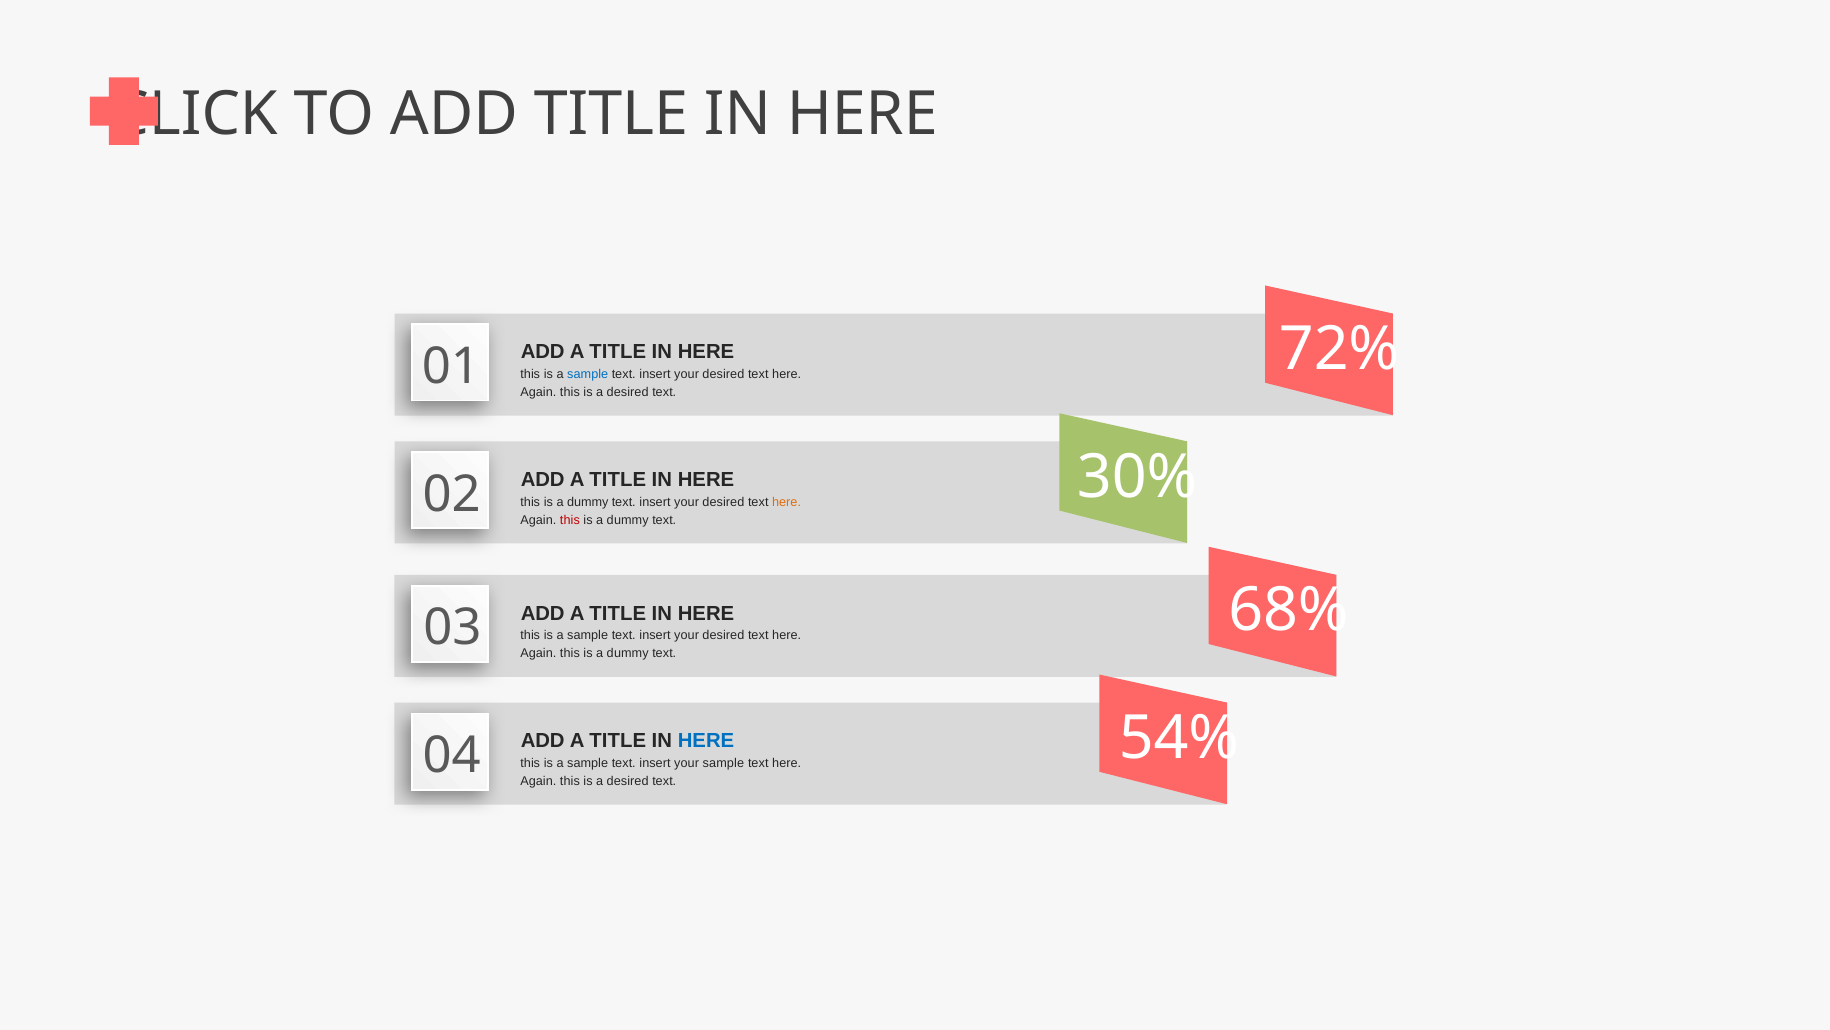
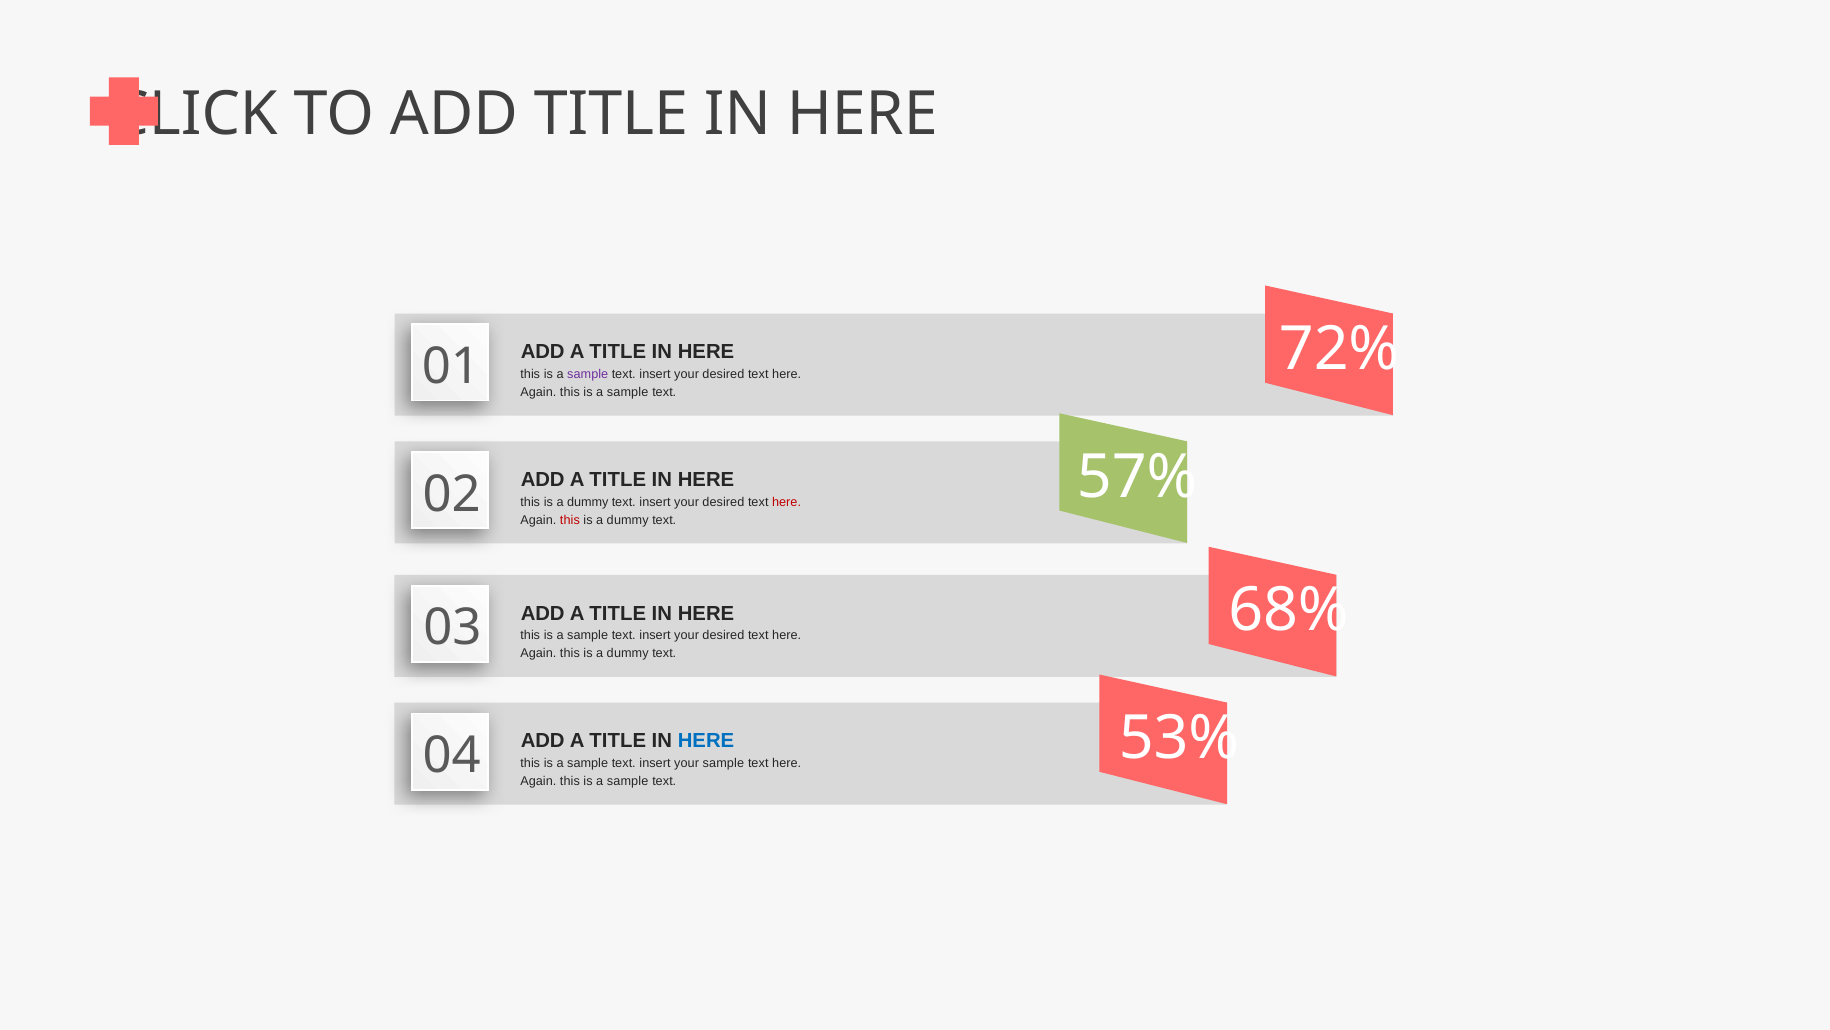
sample at (588, 374) colour: blue -> purple
desired at (628, 392): desired -> sample
30%: 30% -> 57%
here at (787, 502) colour: orange -> red
54%: 54% -> 53%
desired at (628, 781): desired -> sample
